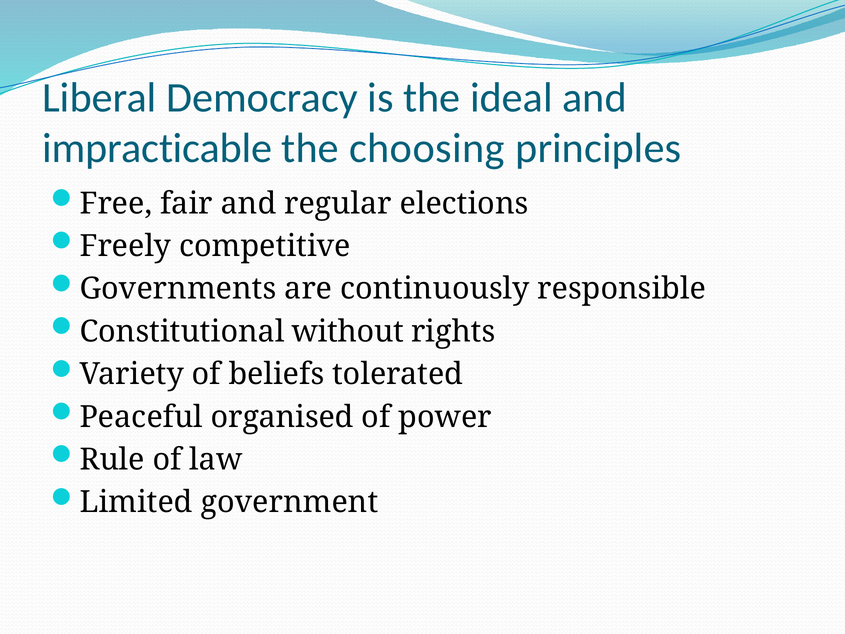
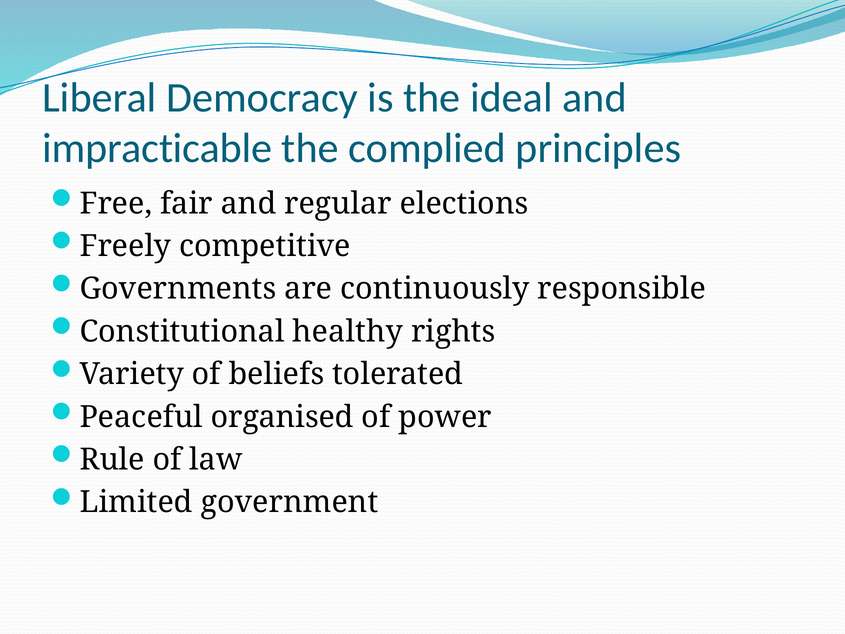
choosing: choosing -> complied
without: without -> healthy
